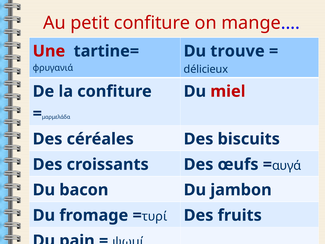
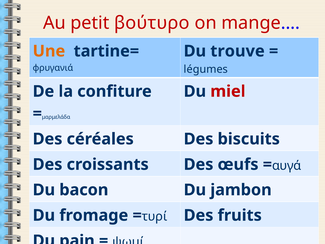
petit confiture: confiture -> βούτυρο
Une colour: red -> orange
délicieux: délicieux -> légumes
